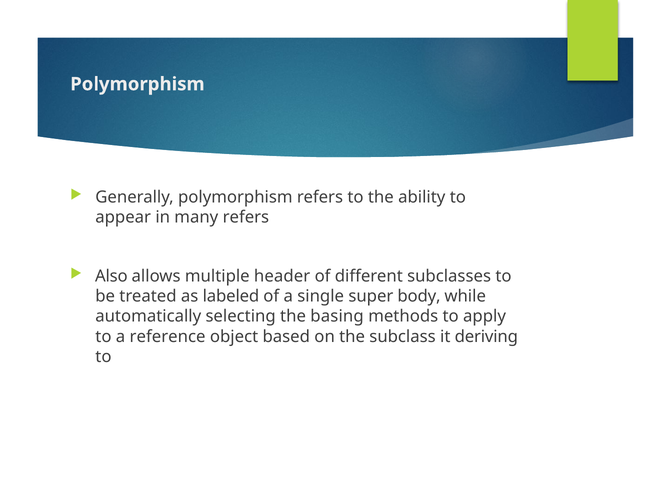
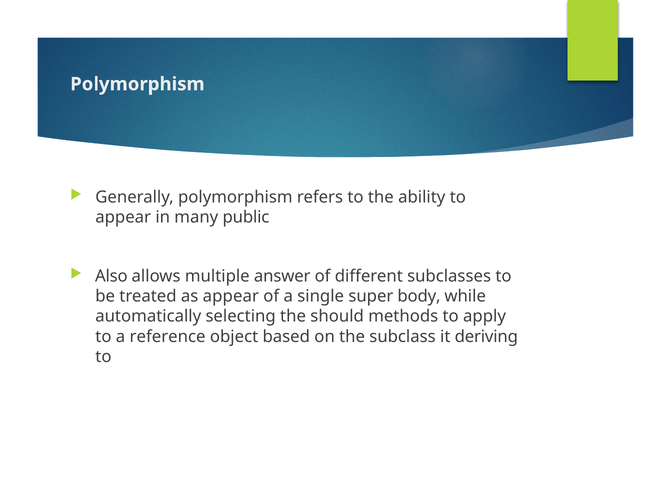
many refers: refers -> public
header: header -> answer
as labeled: labeled -> appear
basing: basing -> should
